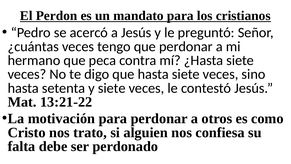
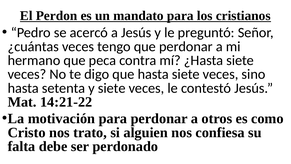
13:21-22: 13:21-22 -> 14:21-22
